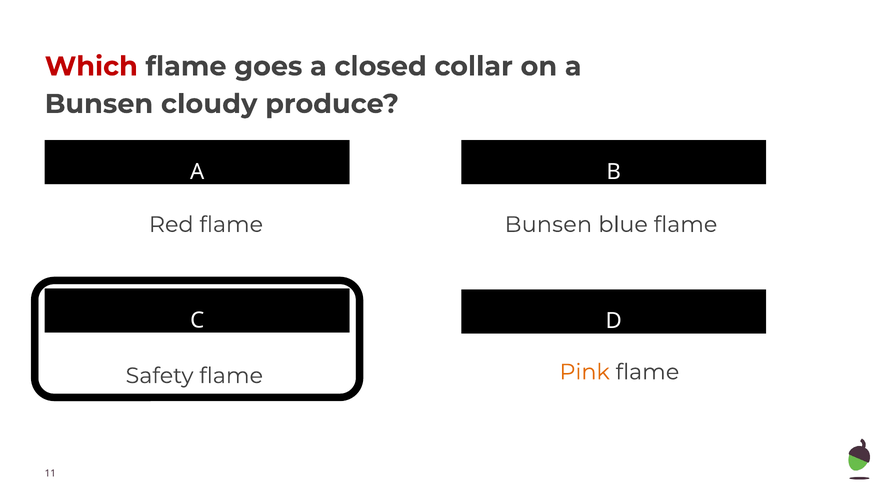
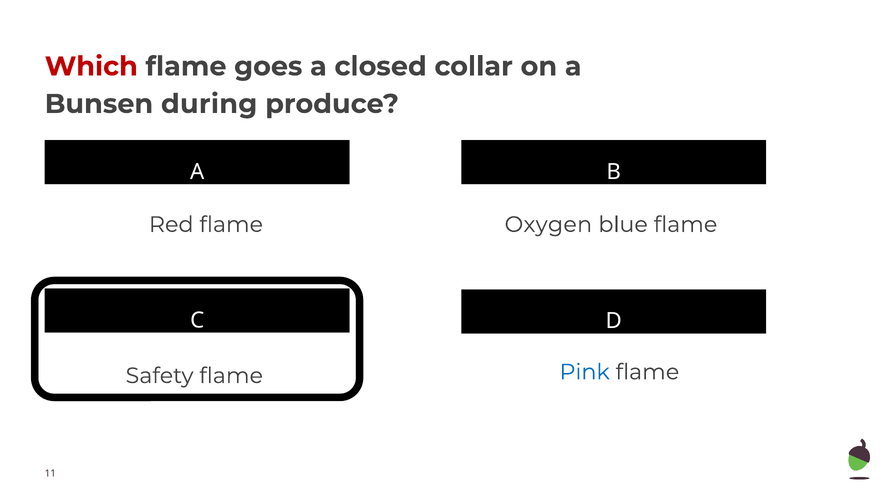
cloudy: cloudy -> during
Bunsen at (548, 225): Bunsen -> Oxygen
Pink colour: orange -> blue
